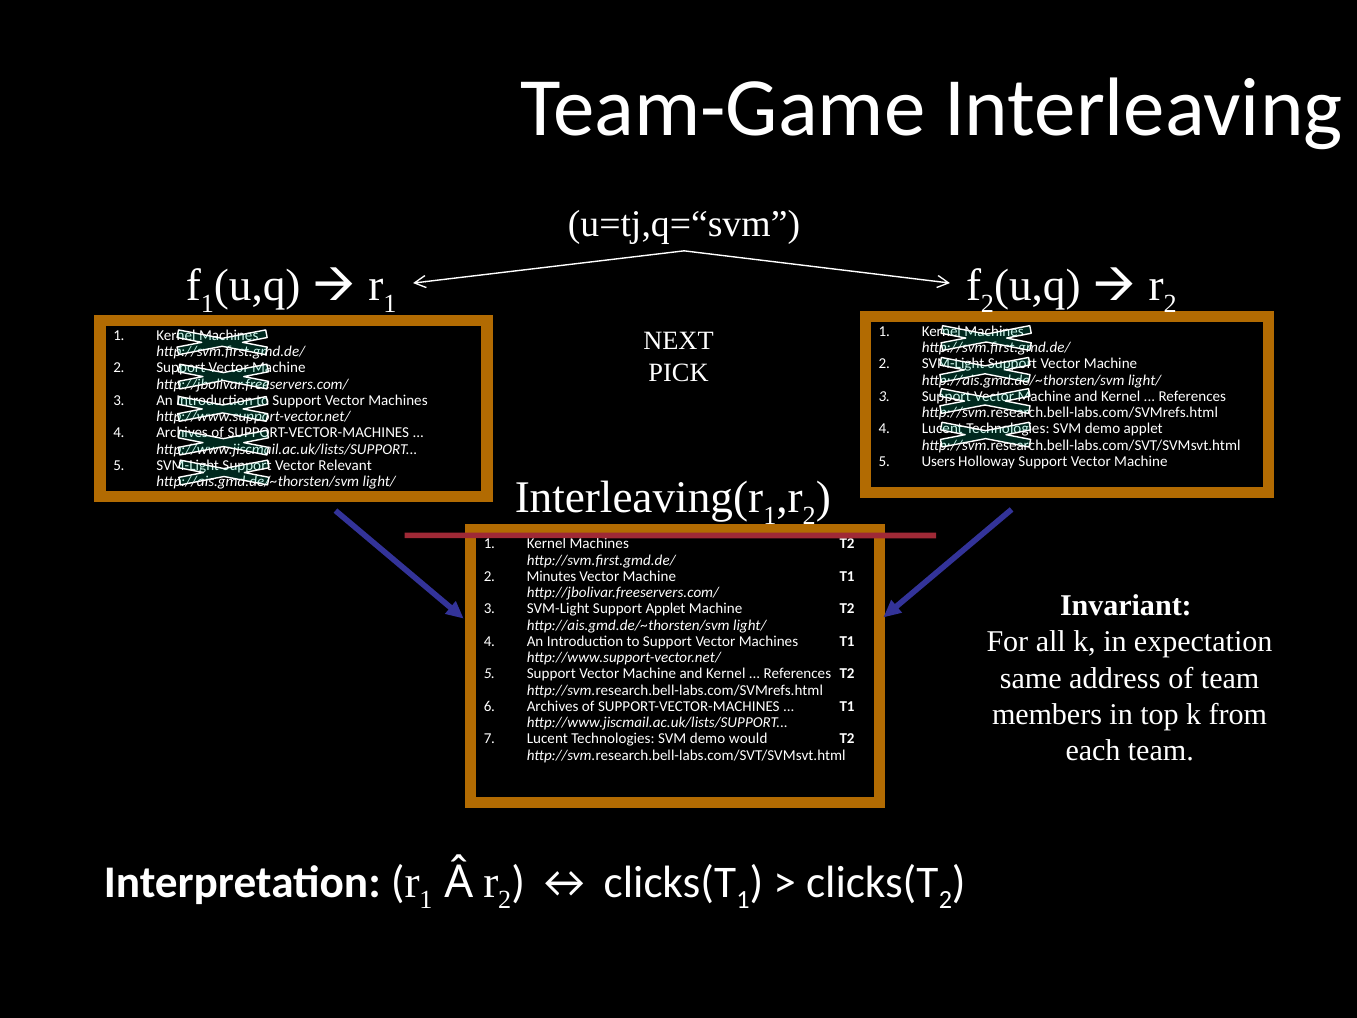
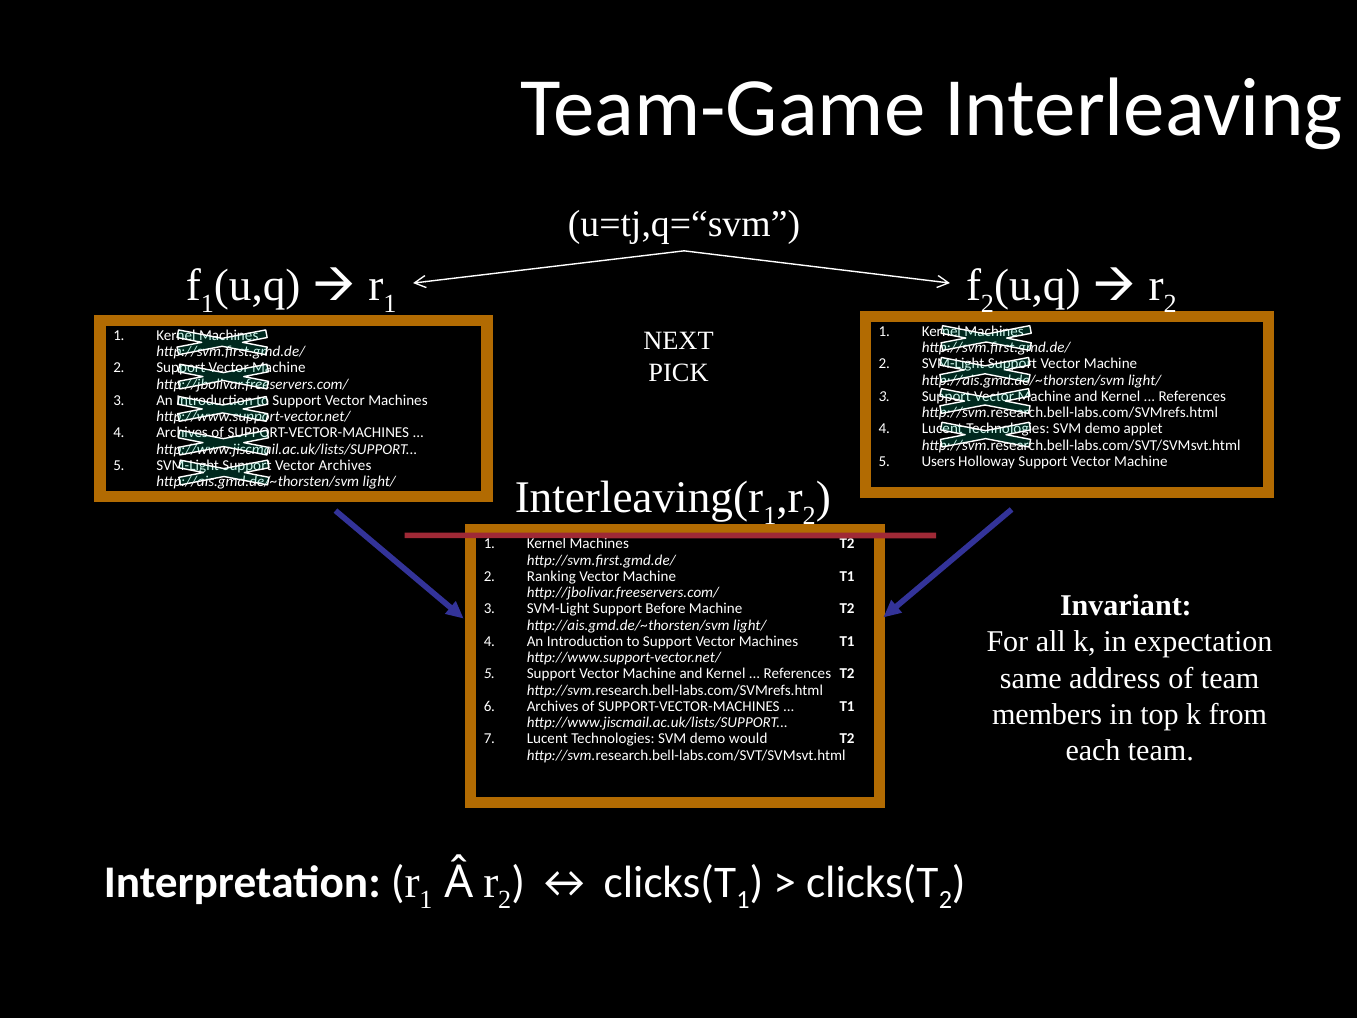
Vector Relevant: Relevant -> Archives
Minutes: Minutes -> Ranking
Support Applet: Applet -> Before
